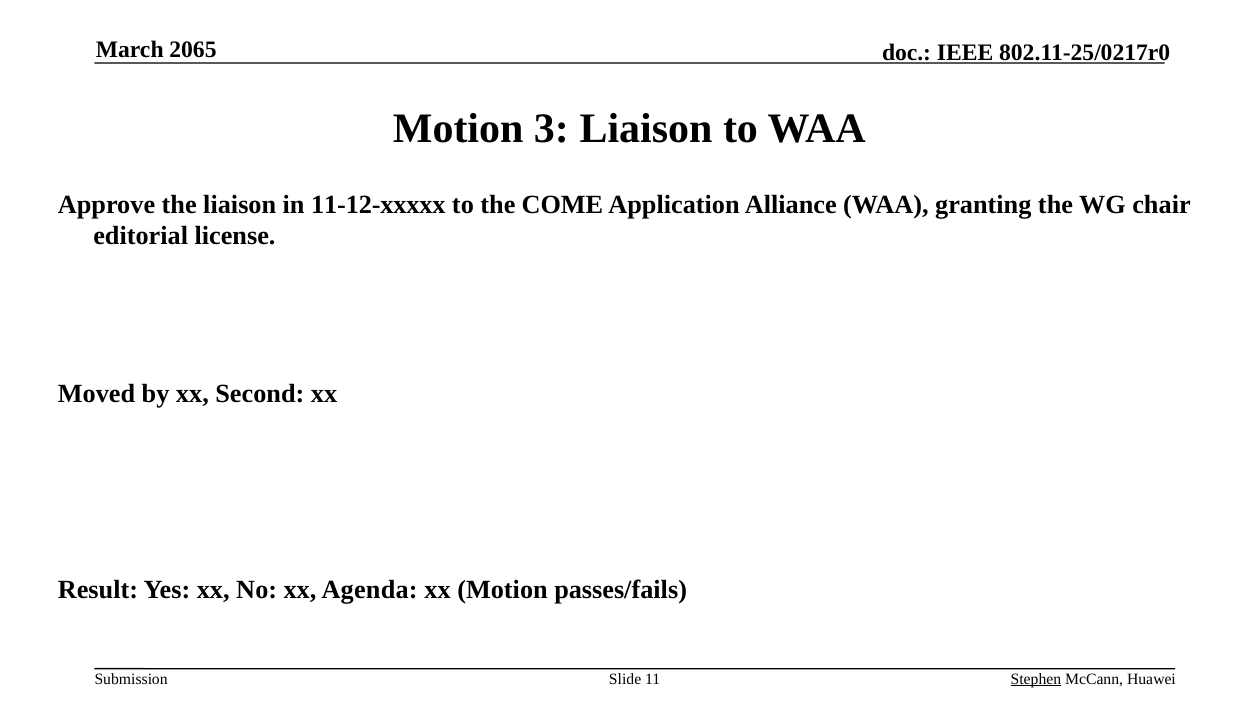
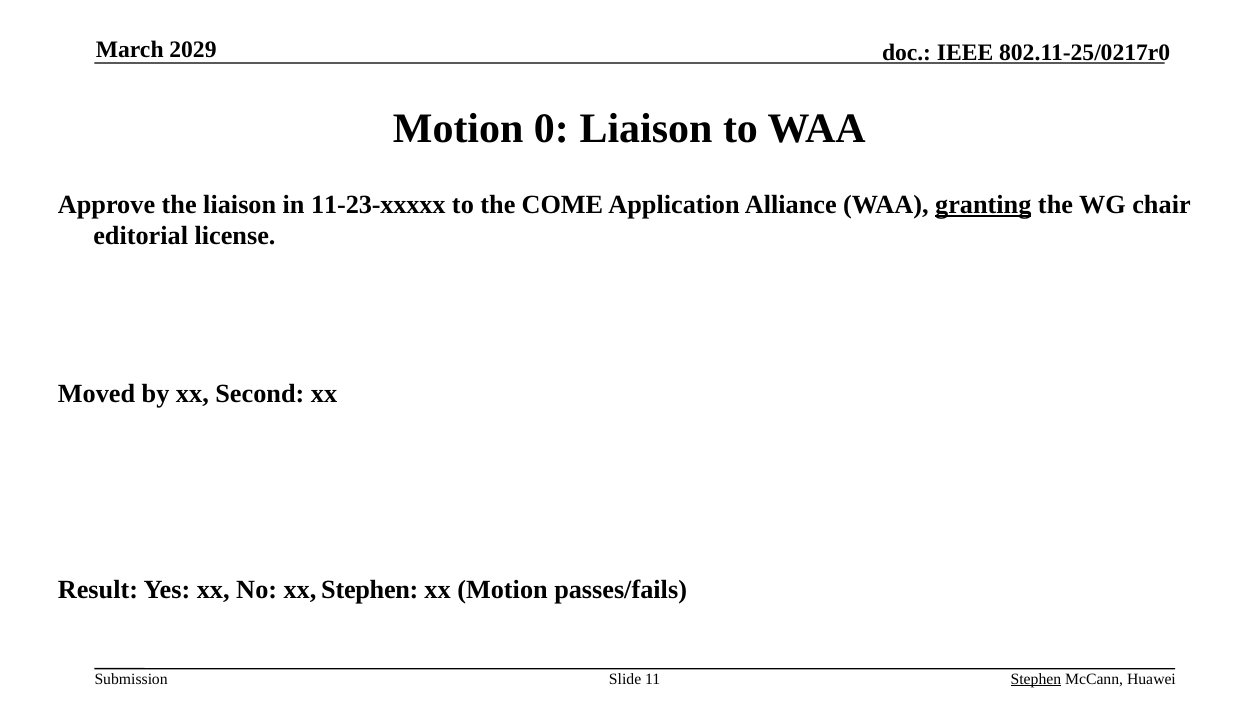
2065: 2065 -> 2029
3: 3 -> 0
11-12-xxxxx: 11-12-xxxxx -> 11-23-xxxxx
granting underline: none -> present
xx Agenda: Agenda -> Stephen
